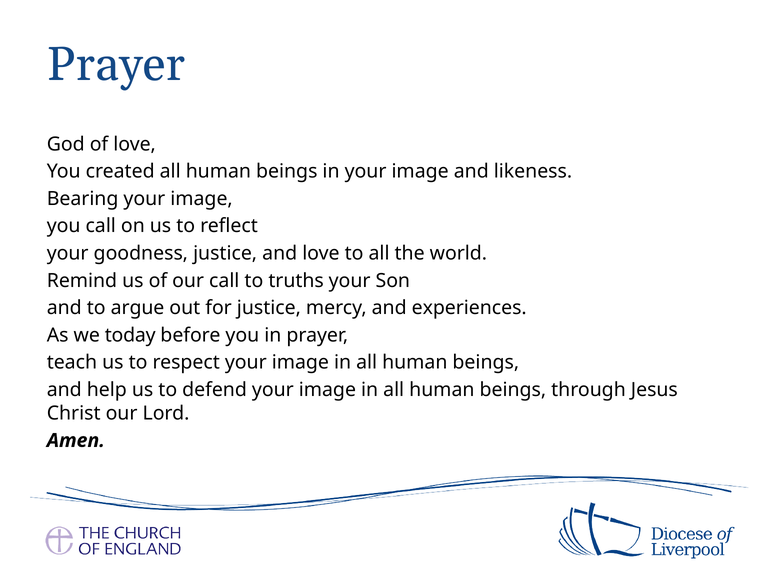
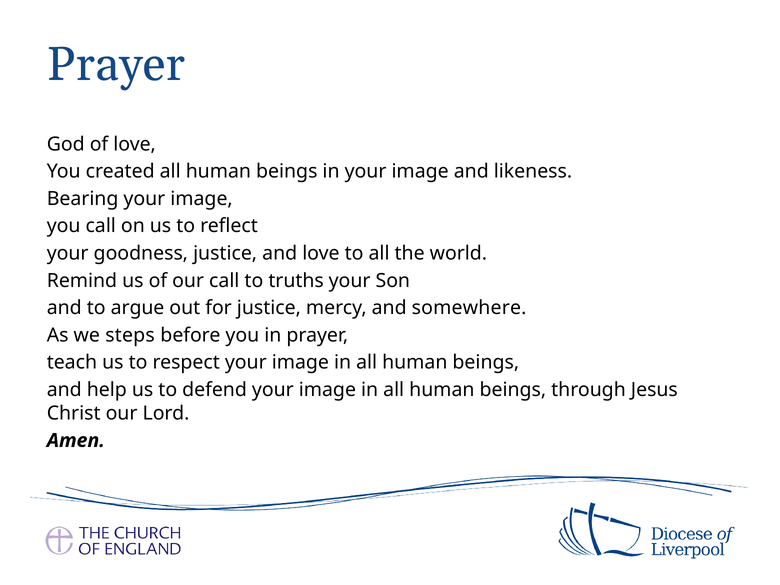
experiences: experiences -> somewhere
today: today -> steps
